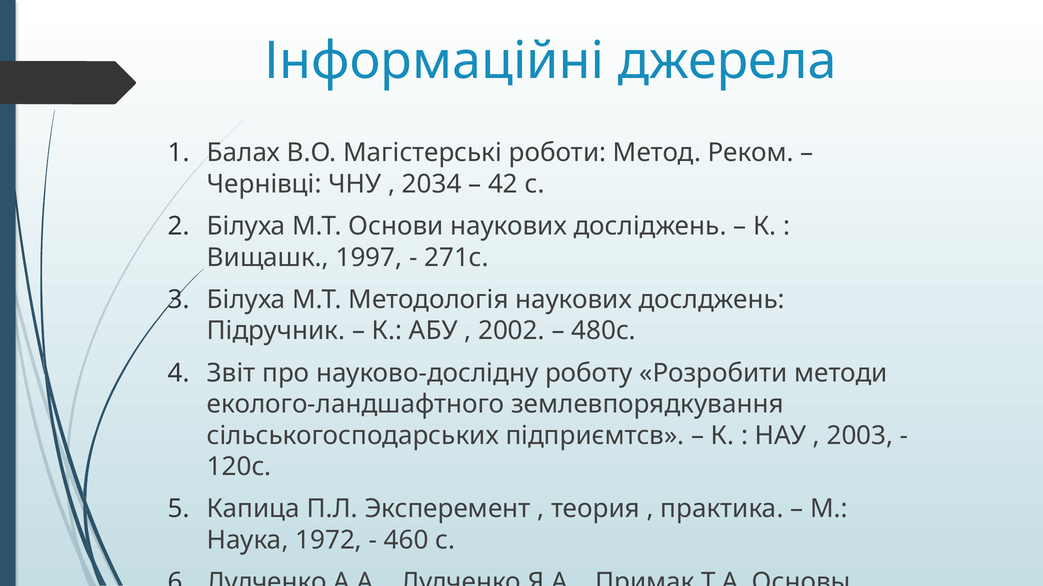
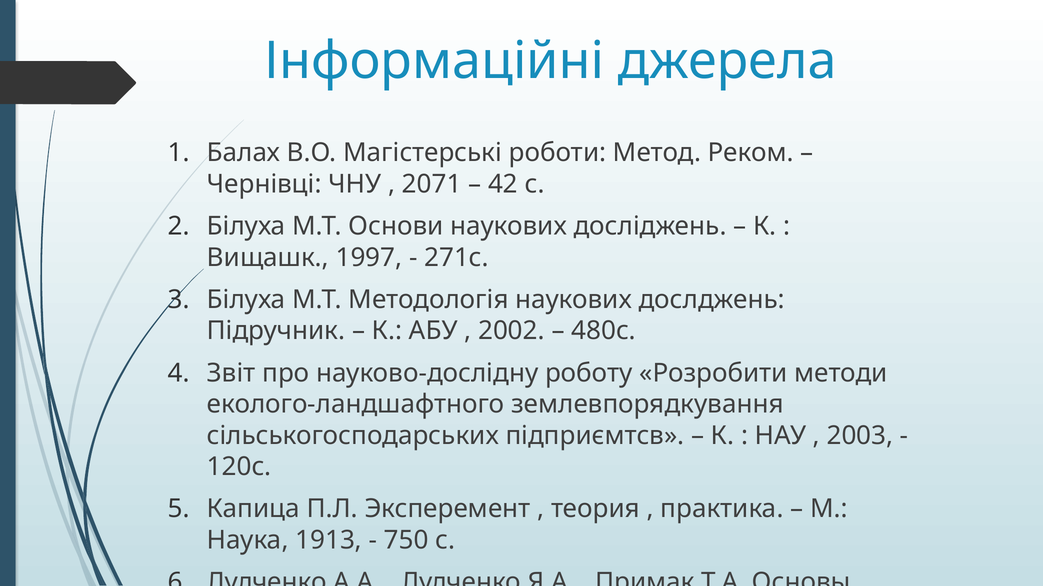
2034: 2034 -> 2071
1972: 1972 -> 1913
460: 460 -> 750
